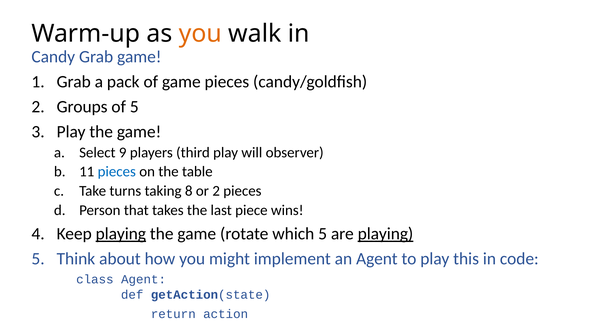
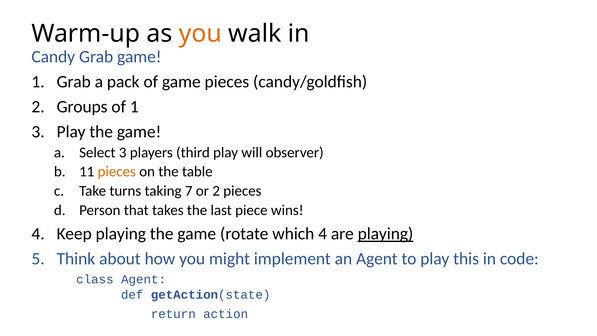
of 5: 5 -> 1
Select 9: 9 -> 3
pieces at (117, 172) colour: blue -> orange
8: 8 -> 7
playing at (121, 234) underline: present -> none
which 5: 5 -> 4
